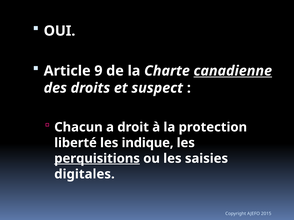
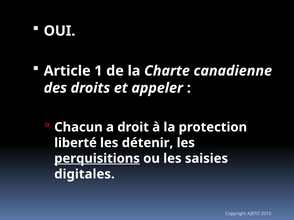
9: 9 -> 1
canadienne underline: present -> none
suspect: suspect -> appeler
indique: indique -> détenir
